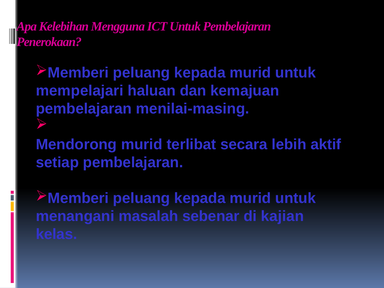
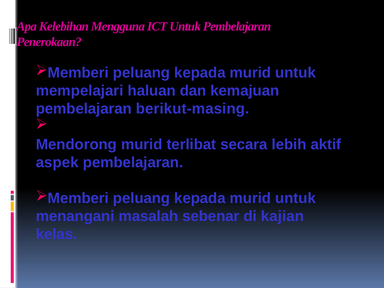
menilai-masing: menilai-masing -> berikut-masing
setiap: setiap -> aspek
